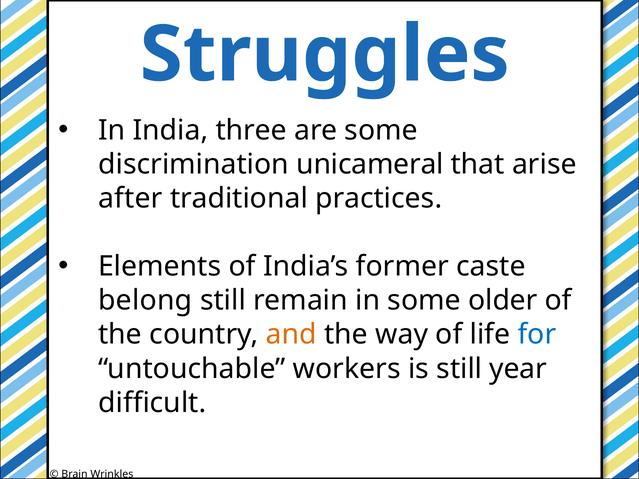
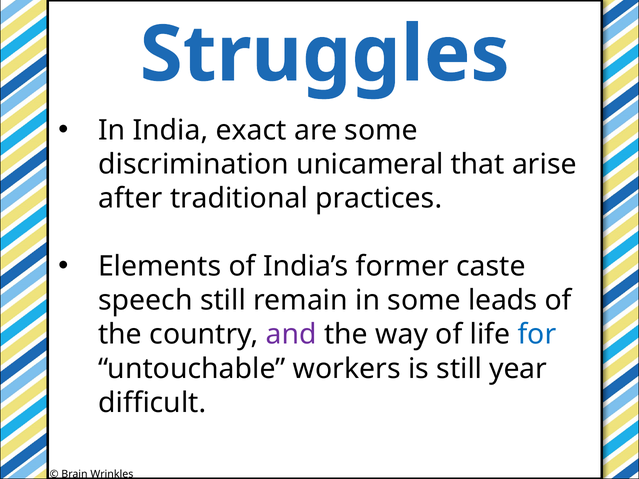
three: three -> exact
belong: belong -> speech
older: older -> leads
and colour: orange -> purple
